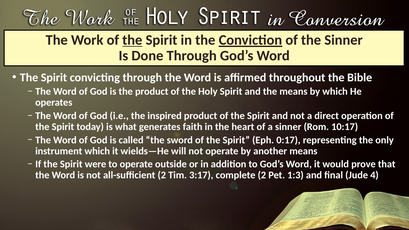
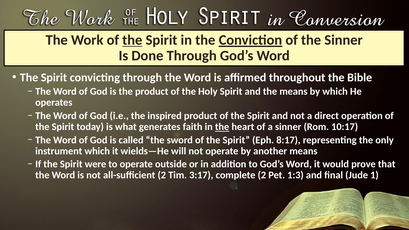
the at (222, 127) underline: none -> present
0:17: 0:17 -> 8:17
4: 4 -> 1
